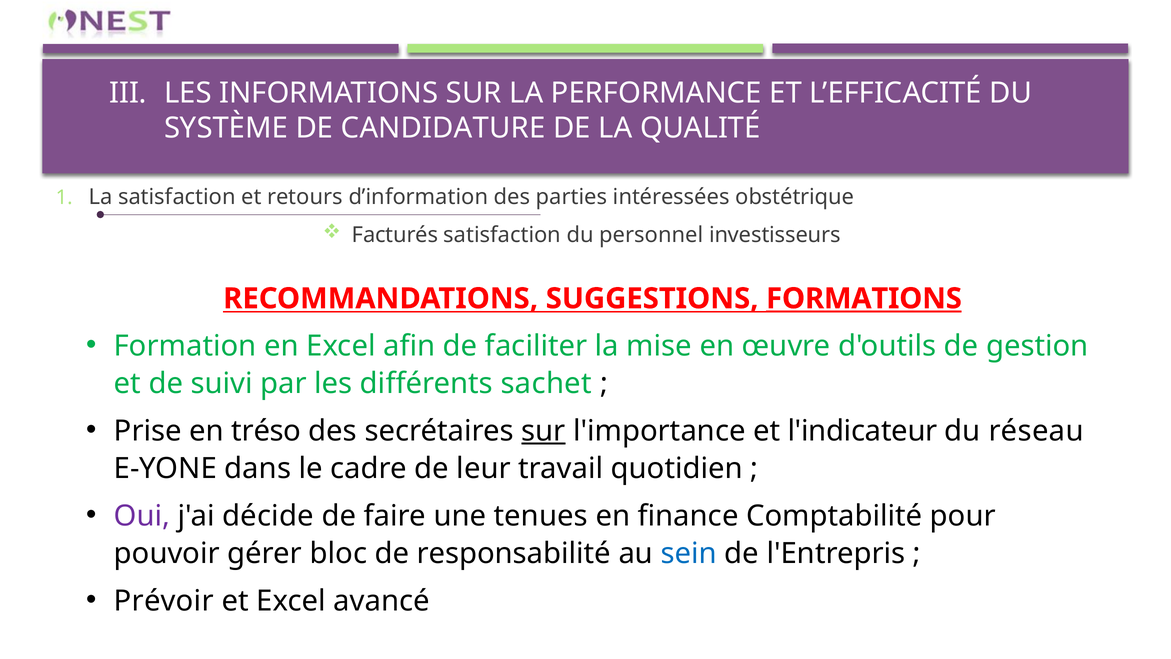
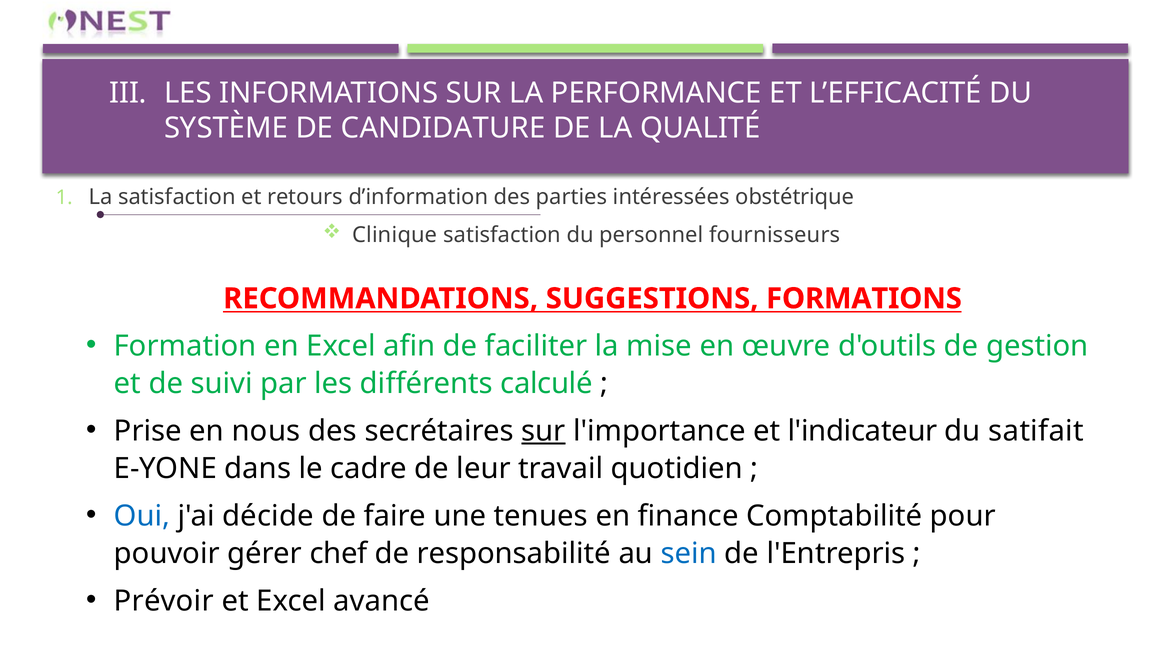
Facturés: Facturés -> Clinique
investisseurs: investisseurs -> fournisseurs
FORMATIONS underline: present -> none
sachet: sachet -> calculé
tréso: tréso -> nous
réseau: réseau -> satifait
Oui colour: purple -> blue
bloc: bloc -> chef
